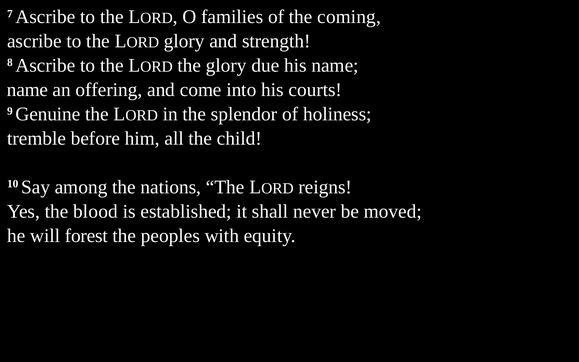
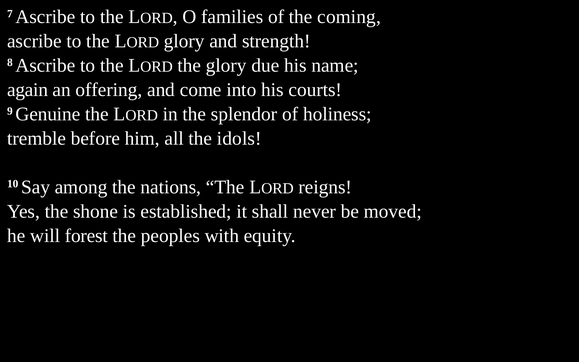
name at (28, 90): name -> again
child: child -> idols
blood: blood -> shone
